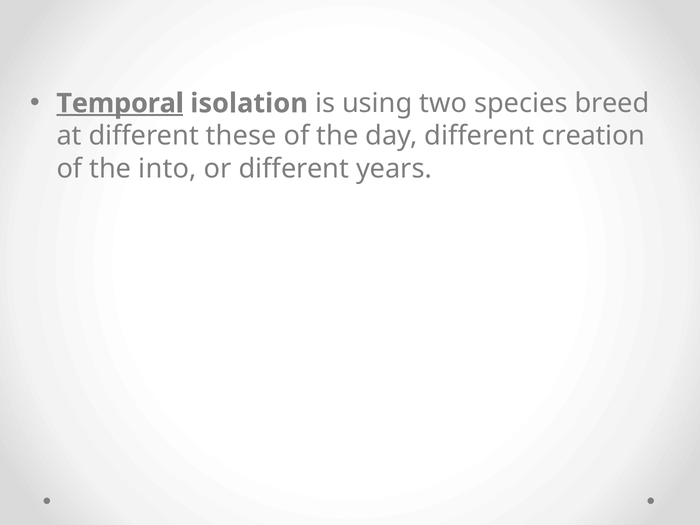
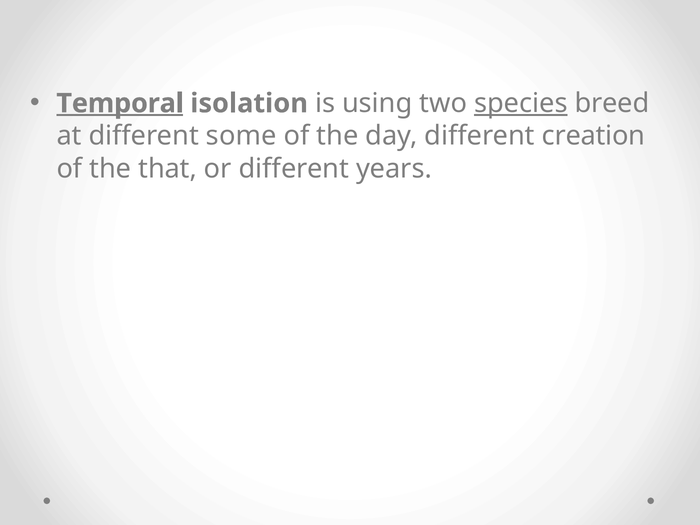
species underline: none -> present
these: these -> some
into: into -> that
